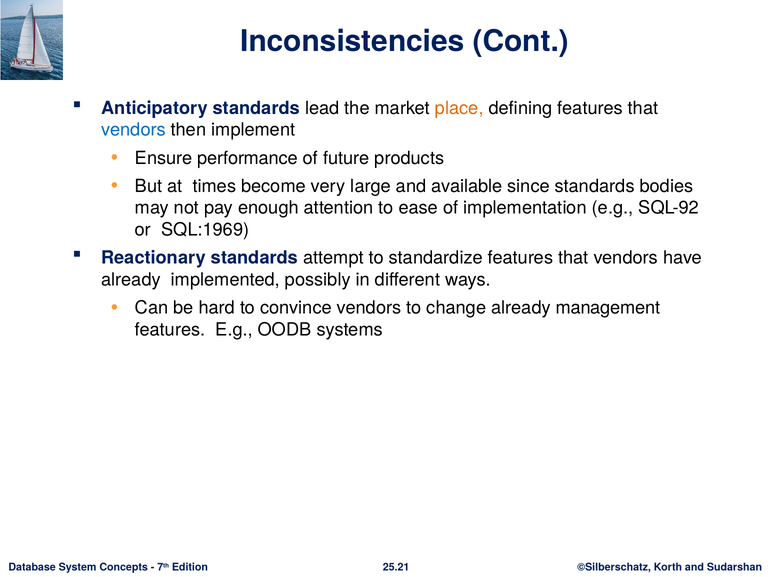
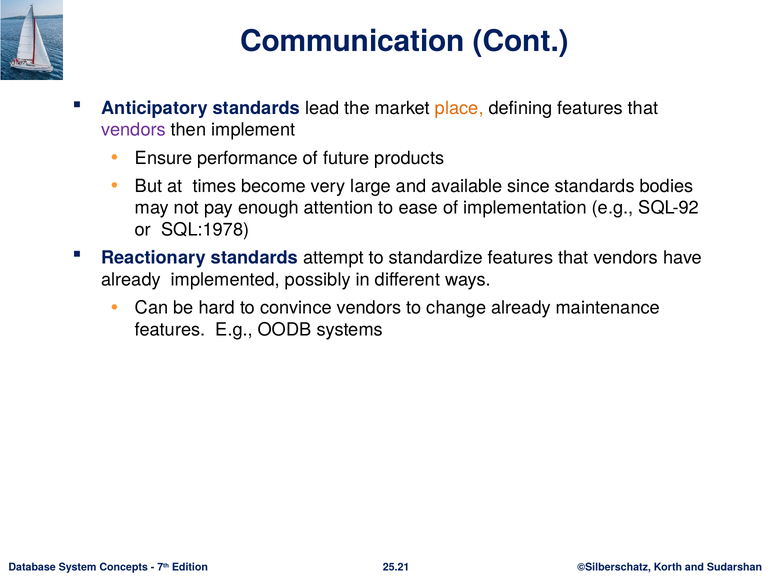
Inconsistencies: Inconsistencies -> Communication
vendors at (133, 130) colour: blue -> purple
SQL:1969: SQL:1969 -> SQL:1978
management: management -> maintenance
